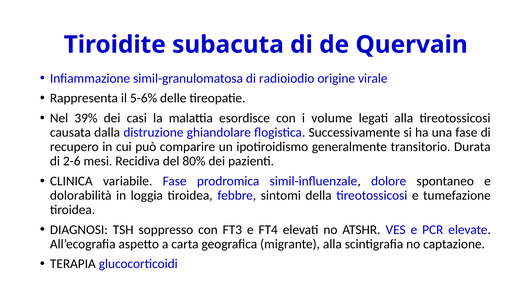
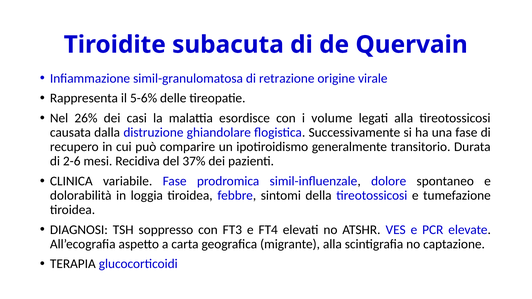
radioiodio: radioiodio -> retrazione
39%: 39% -> 26%
80%: 80% -> 37%
